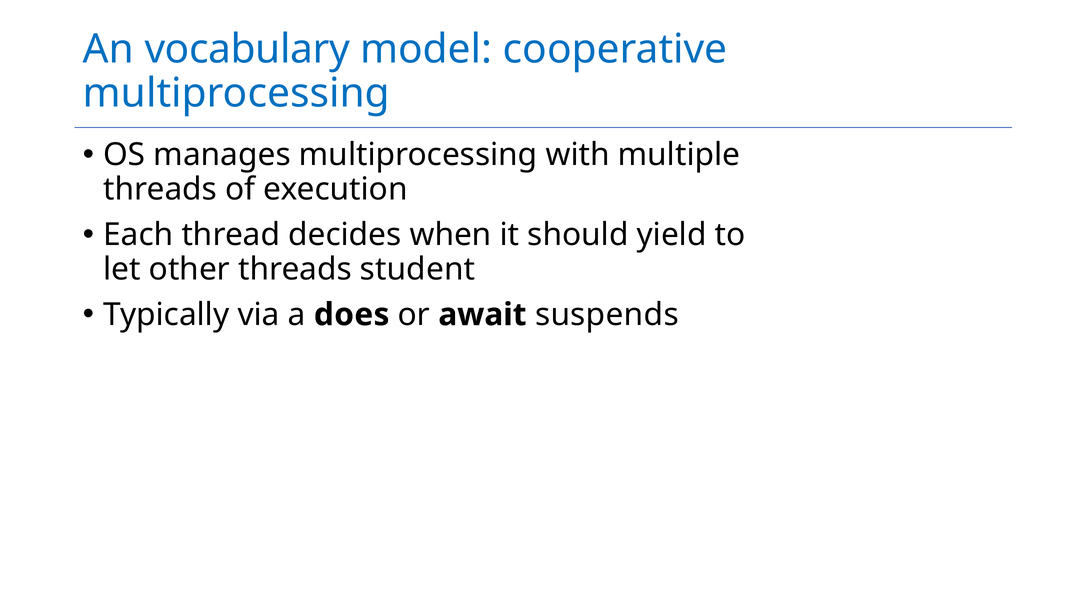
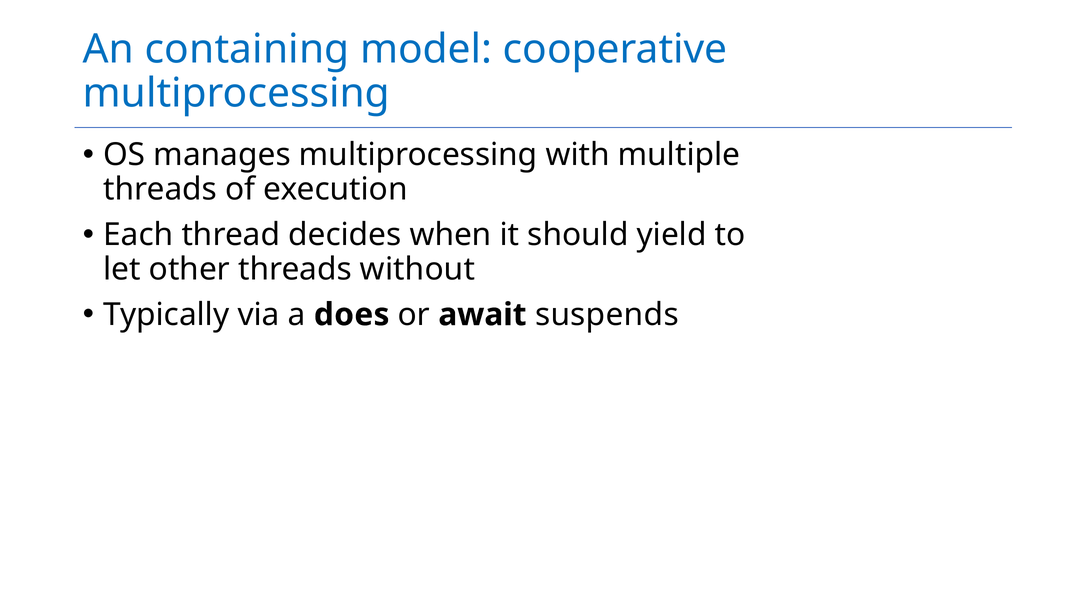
vocabulary: vocabulary -> containing
student: student -> without
